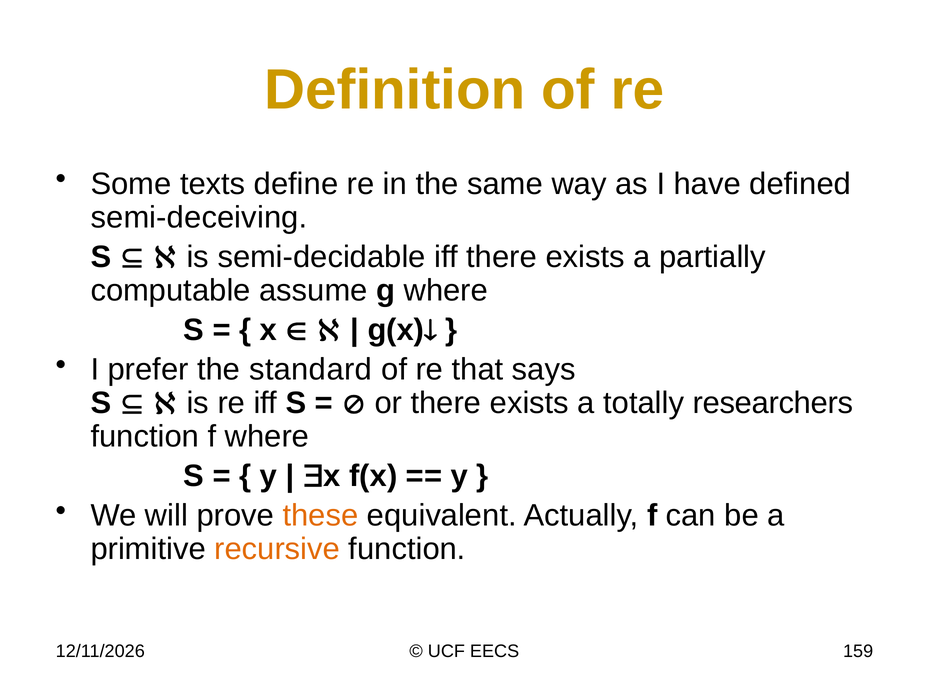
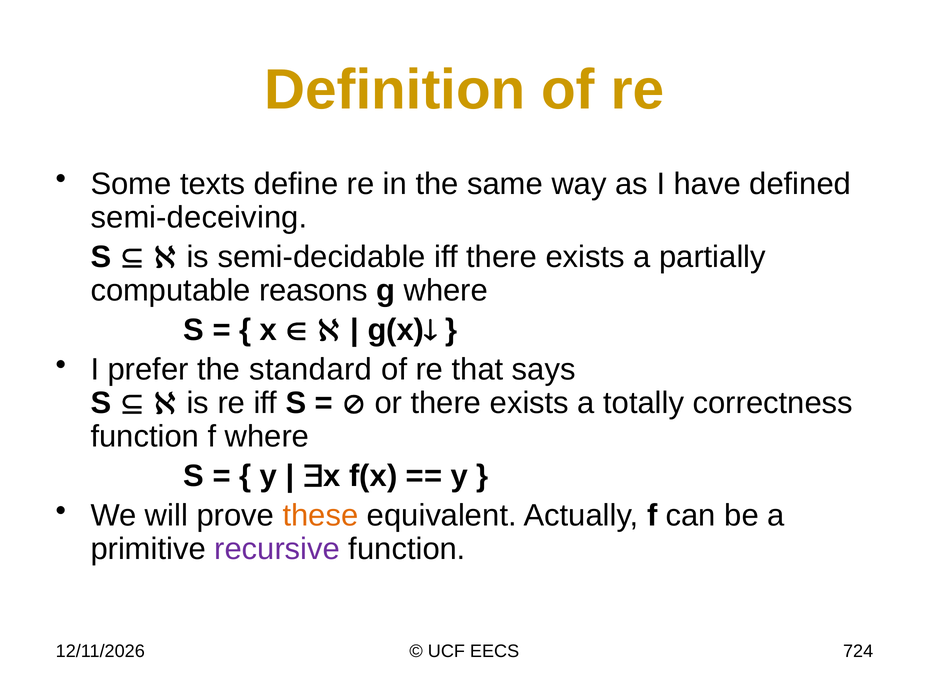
assume: assume -> reasons
researchers: researchers -> correctness
recursive colour: orange -> purple
159: 159 -> 724
